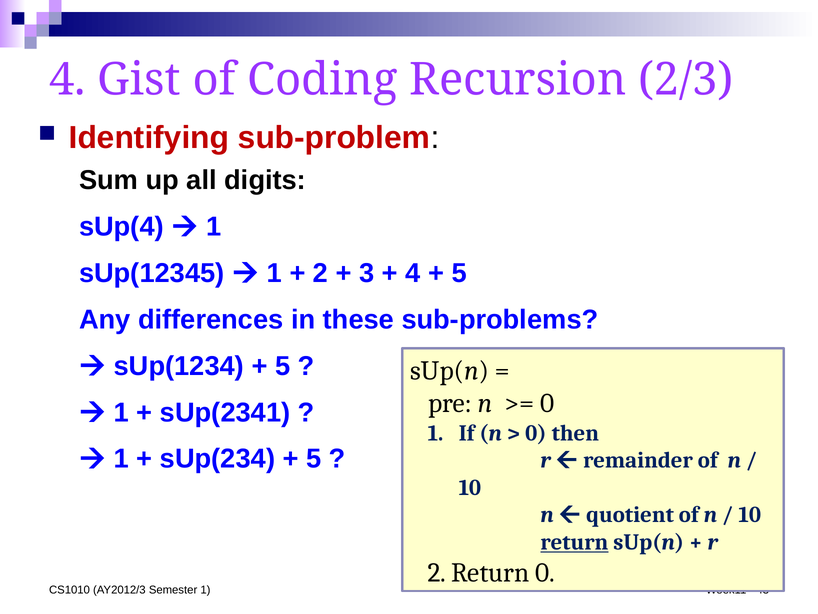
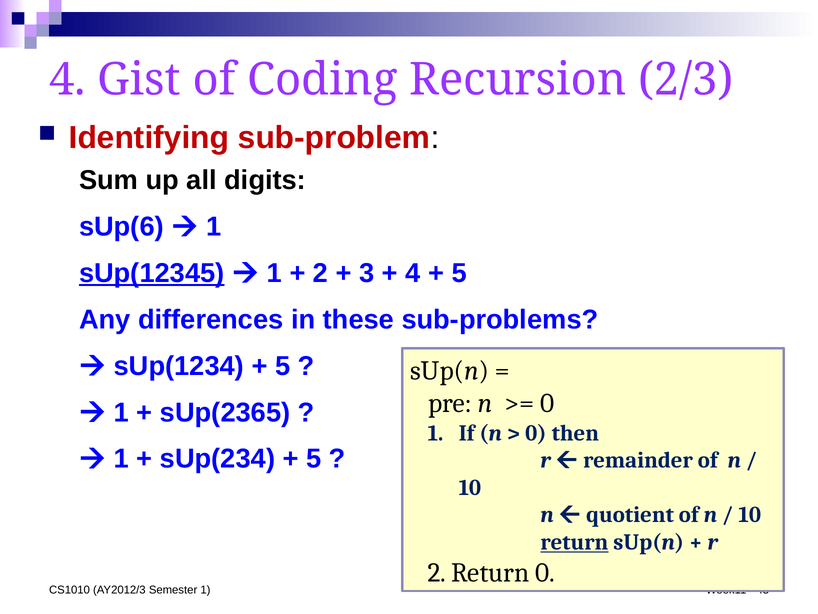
sUp(4: sUp(4 -> sUp(6
sUp(12345 underline: none -> present
sUp(2341: sUp(2341 -> sUp(2365
